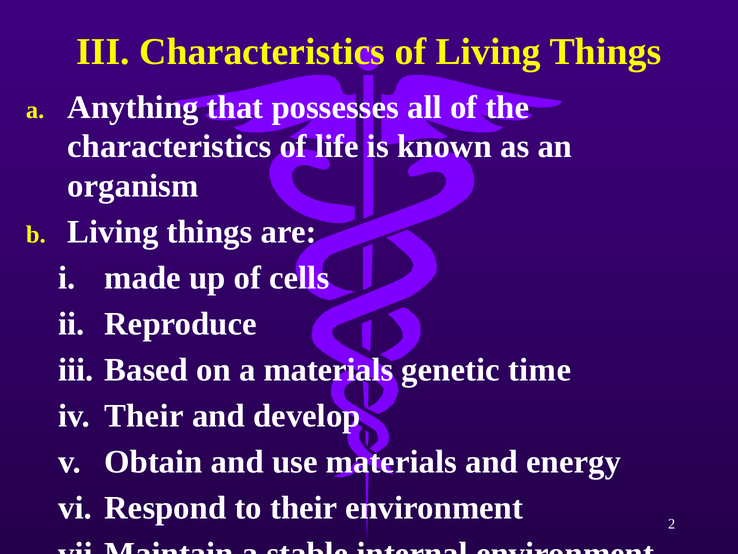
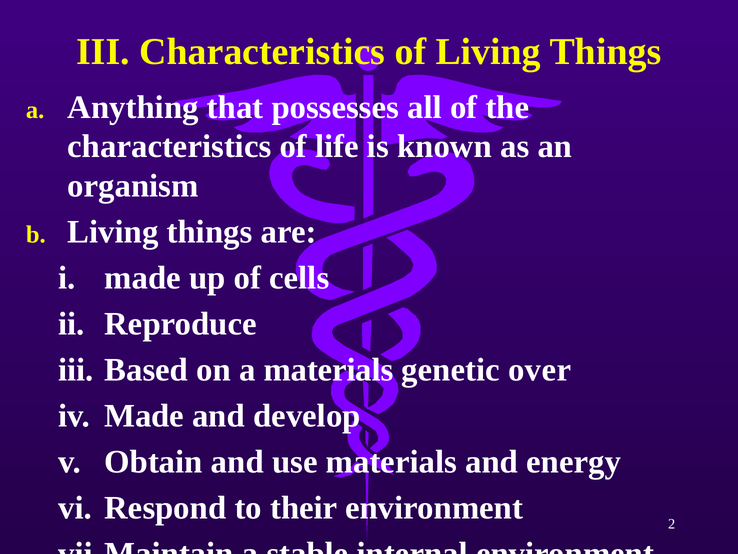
genetic time: time -> over
Their at (144, 416): Their -> Made
